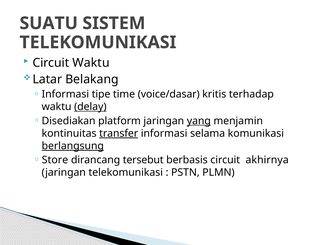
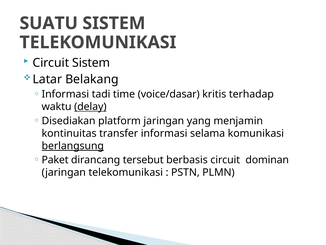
Circuit Waktu: Waktu -> Sistem
tipe: tipe -> tadi
yang underline: present -> none
transfer underline: present -> none
Store: Store -> Paket
akhirnya: akhirnya -> dominan
